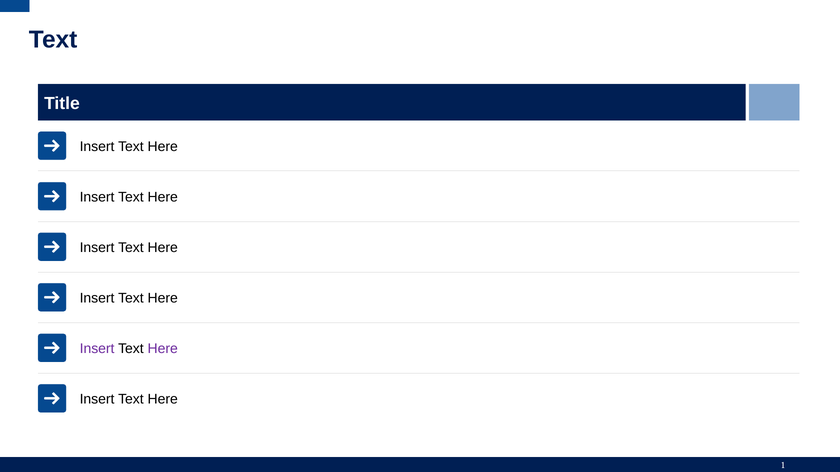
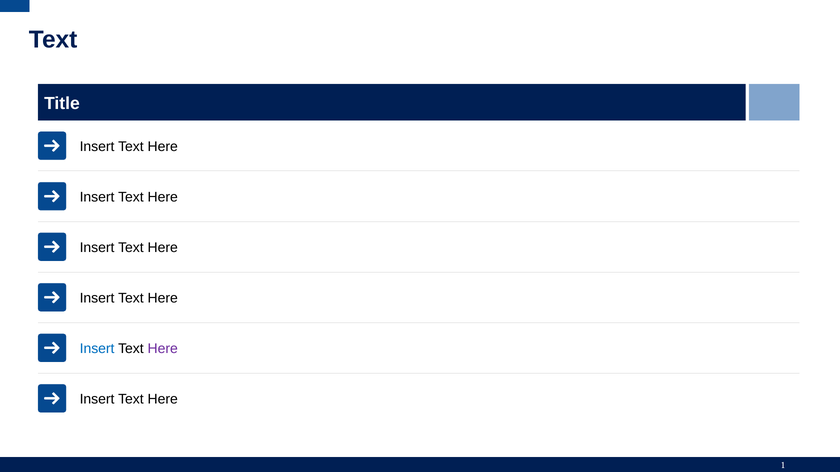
Insert at (97, 349) colour: purple -> blue
